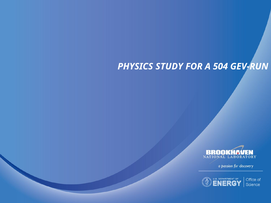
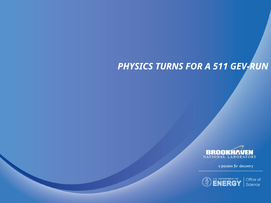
STUDY: STUDY -> TURNS
504: 504 -> 511
